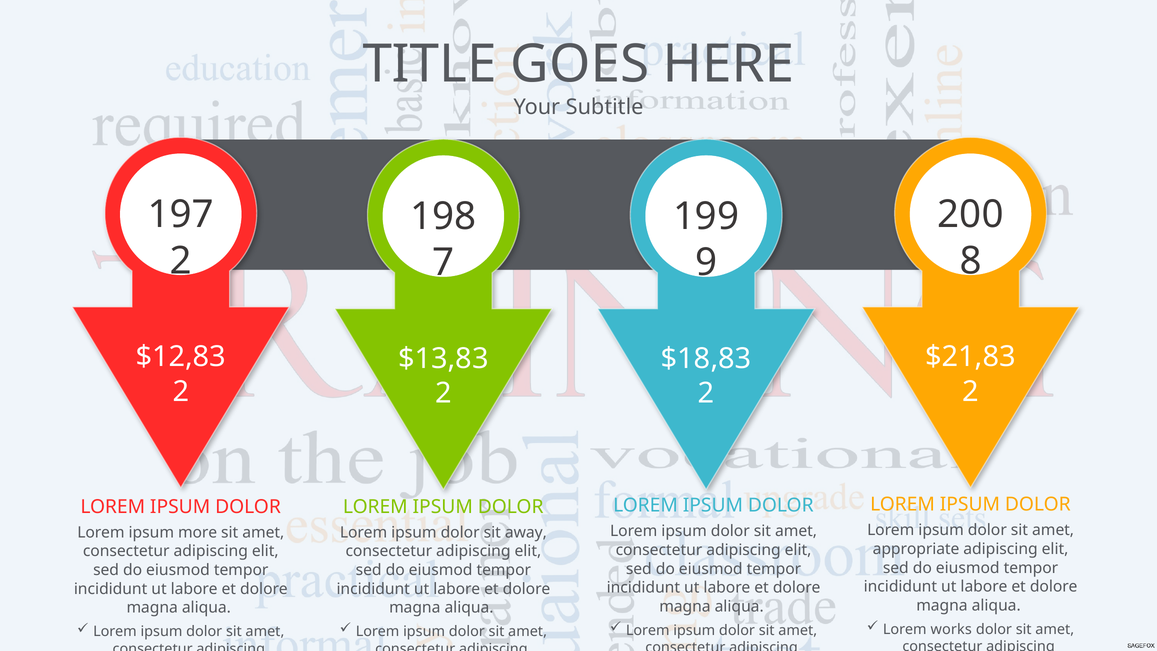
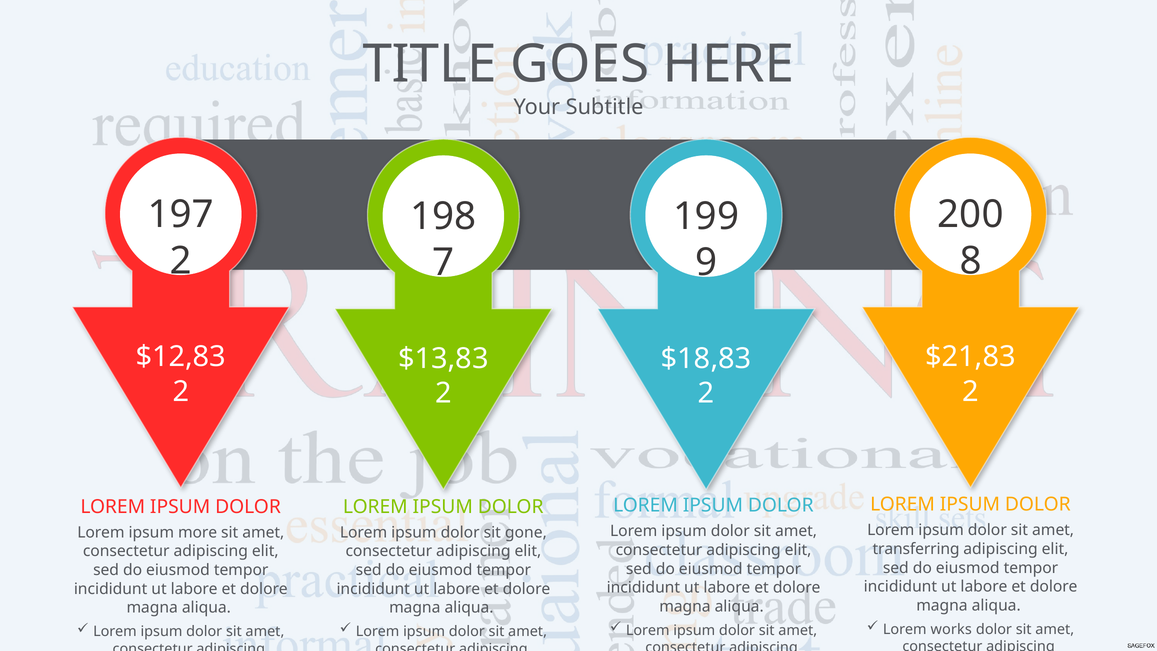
away: away -> gone
appropriate: appropriate -> transferring
